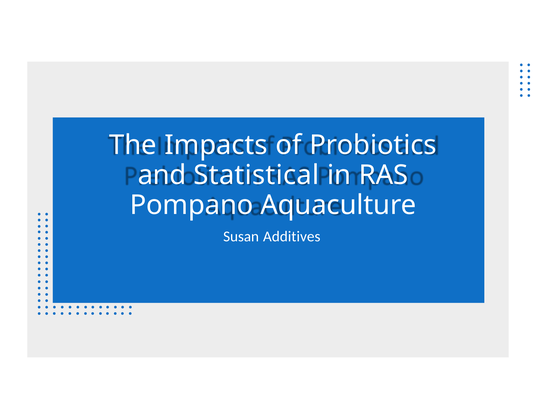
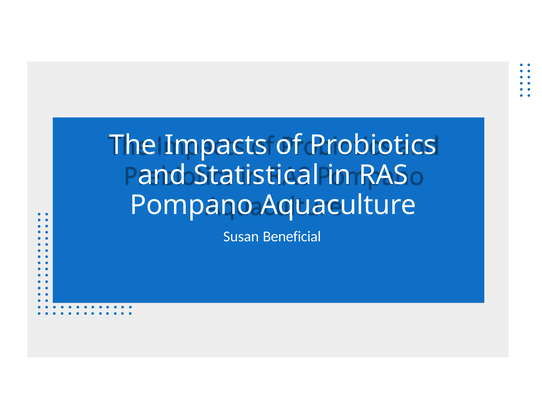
Additives: Additives -> Beneficial
